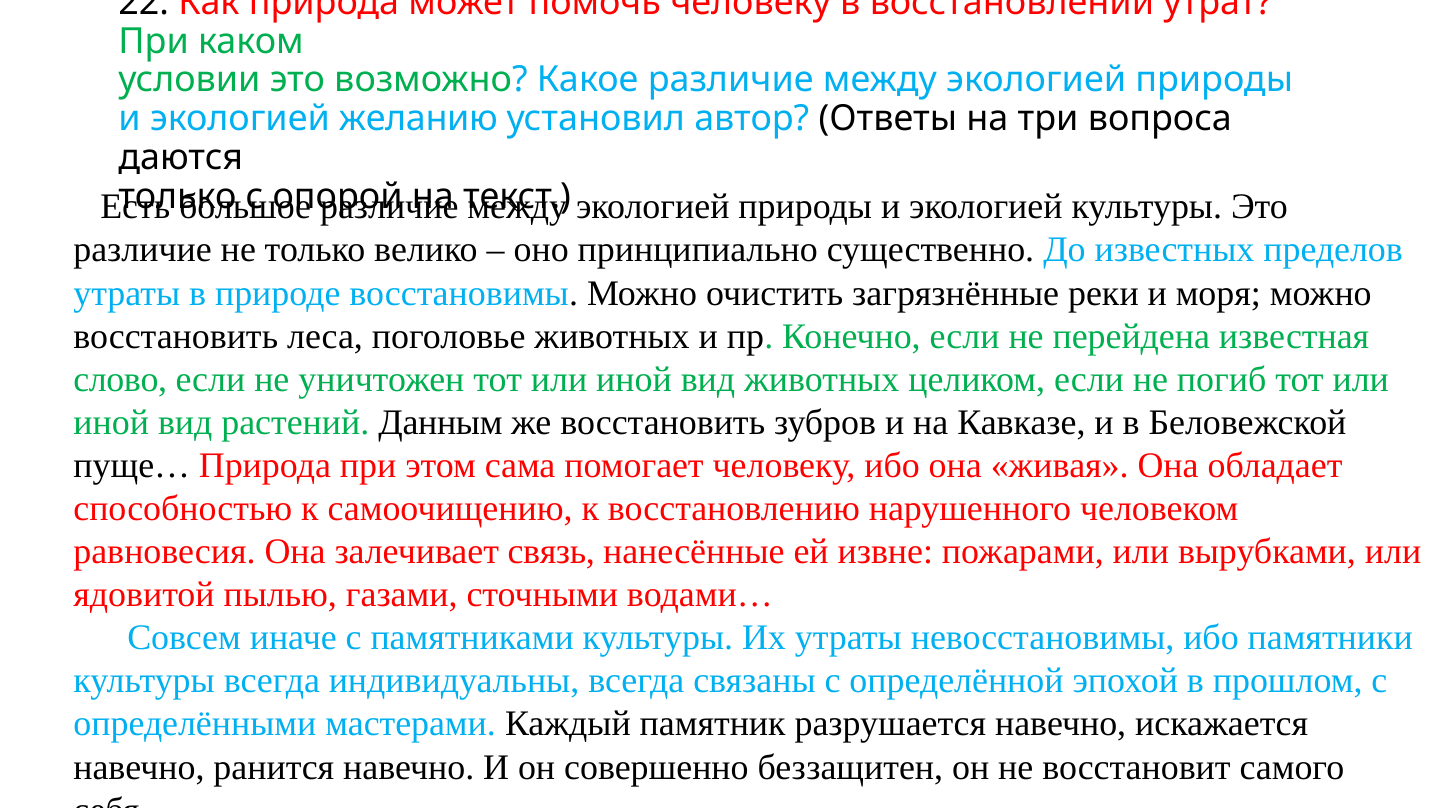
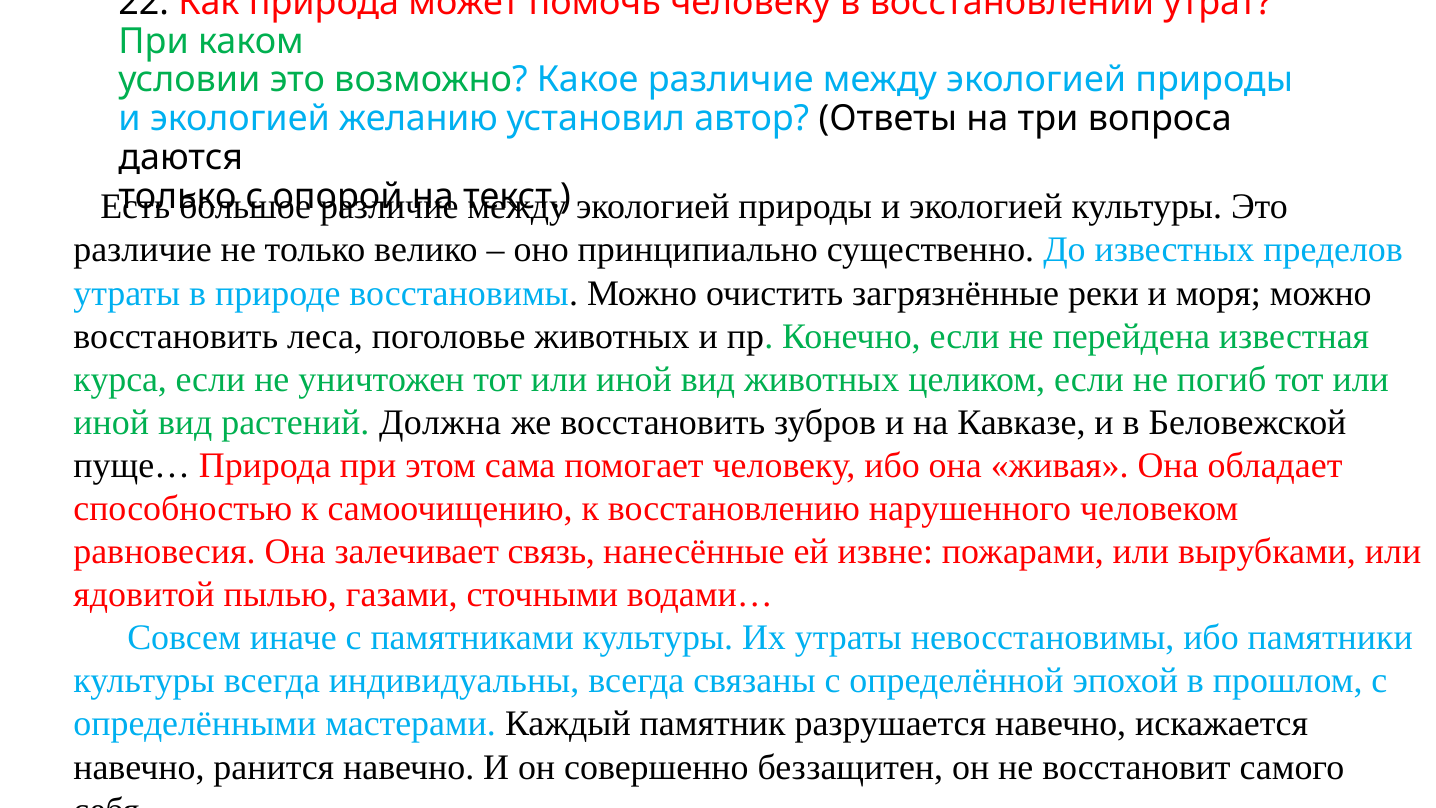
слово: слово -> курса
Данным: Данным -> Должна
